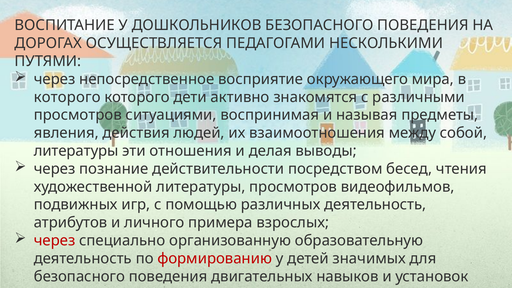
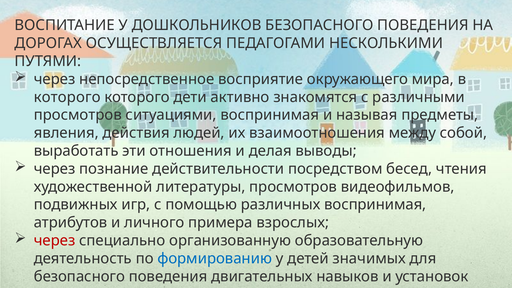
литературы at (76, 151): литературы -> выработать
различных деятельность: деятельность -> воспринимая
формированию colour: red -> blue
